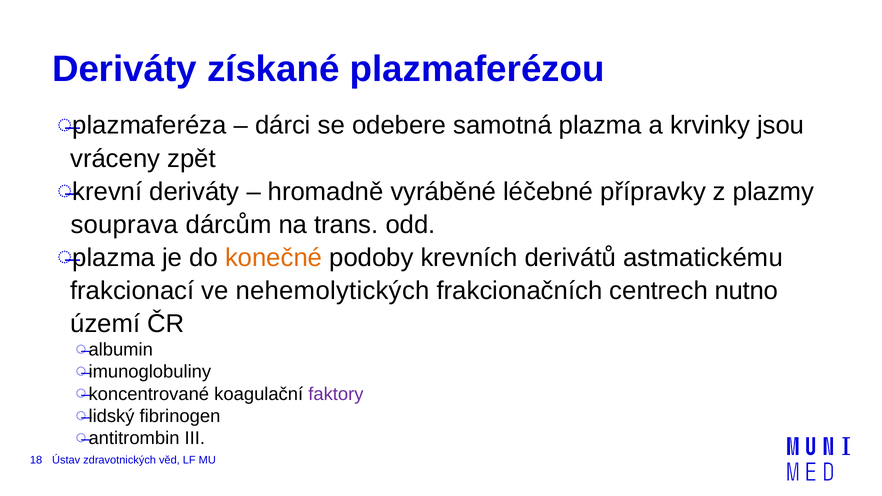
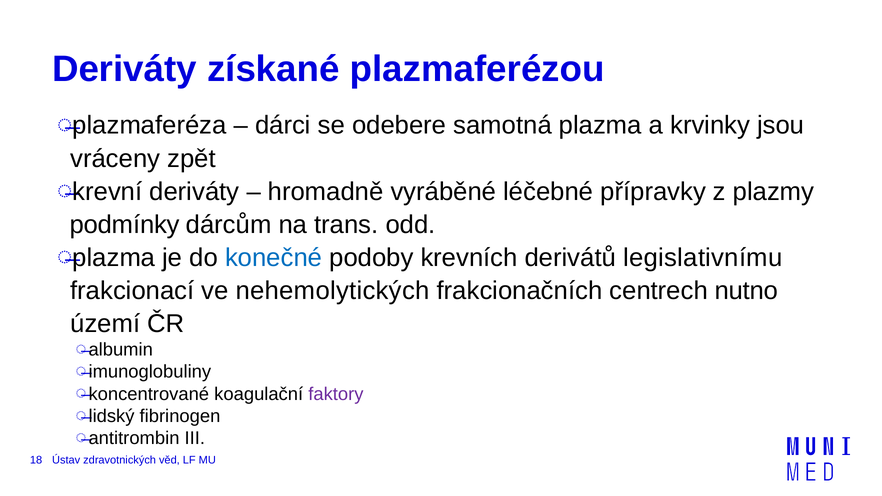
souprava: souprava -> podmínky
konečné colour: orange -> blue
astmatickému: astmatickému -> legislativnímu
